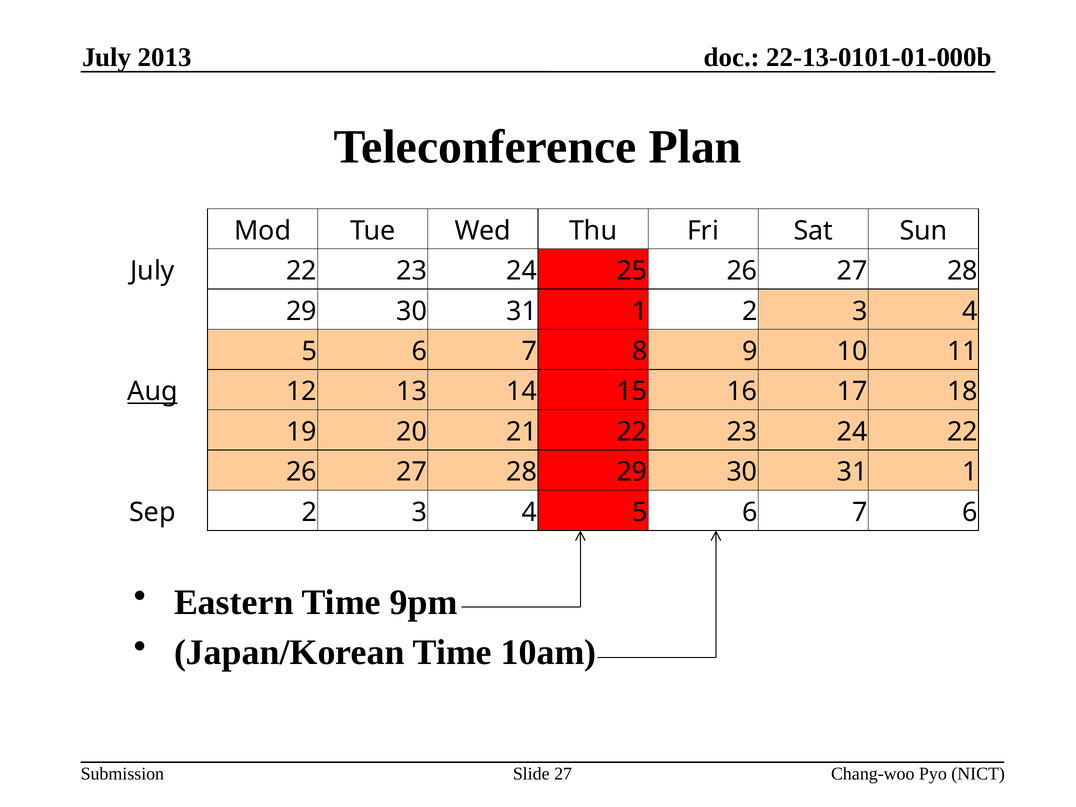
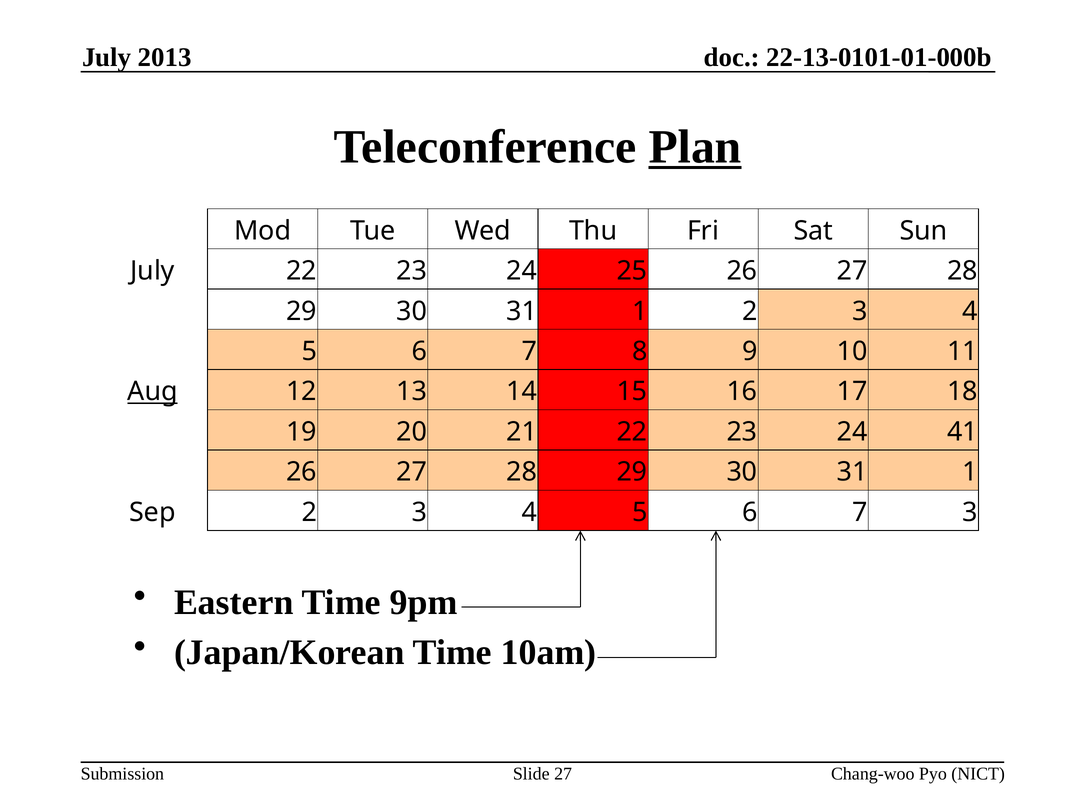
Plan underline: none -> present
24 22: 22 -> 41
7 6: 6 -> 3
